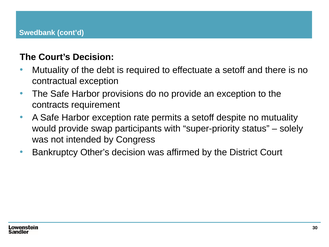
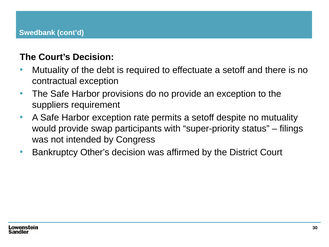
contracts: contracts -> suppliers
solely: solely -> filings
